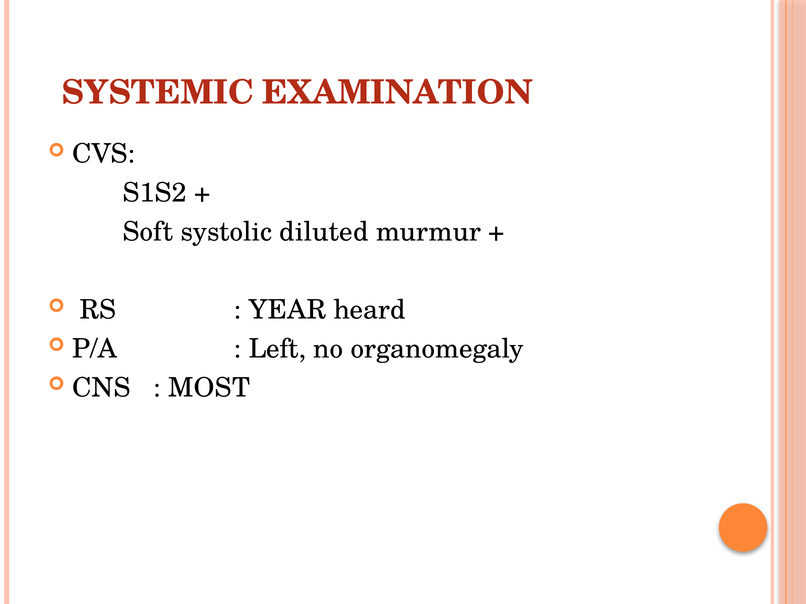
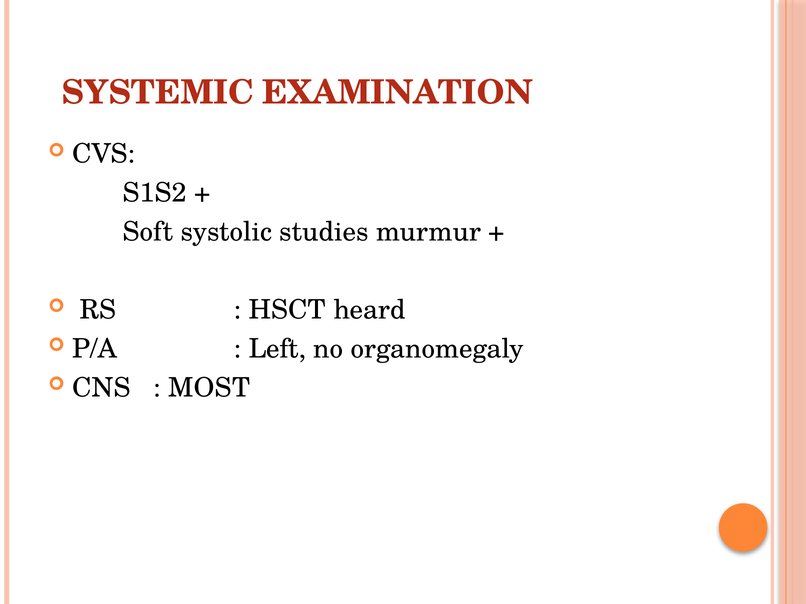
diluted: diluted -> studies
YEAR: YEAR -> HSCT
